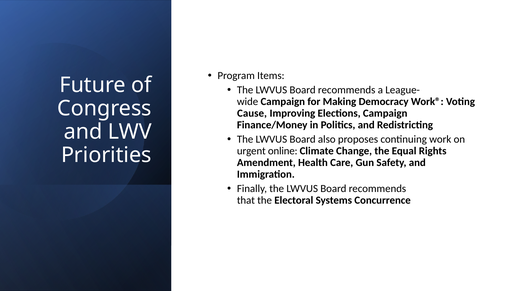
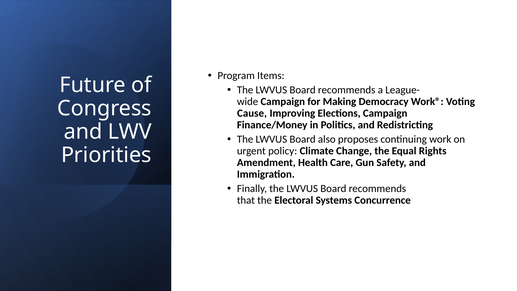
online: online -> policy
